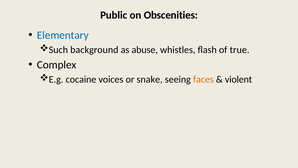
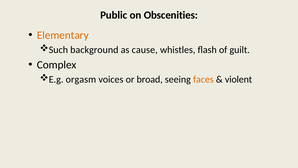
Elementary colour: blue -> orange
abuse: abuse -> cause
true: true -> guilt
cocaine: cocaine -> orgasm
snake: snake -> broad
